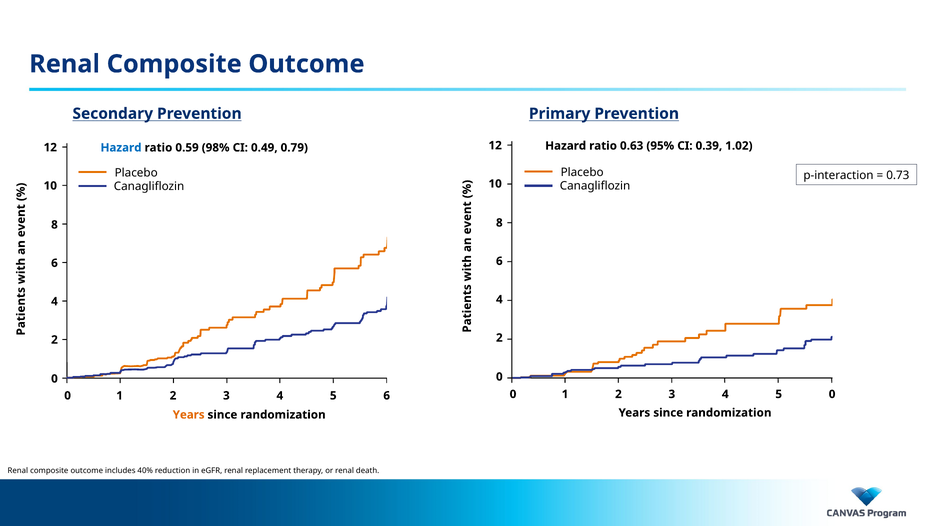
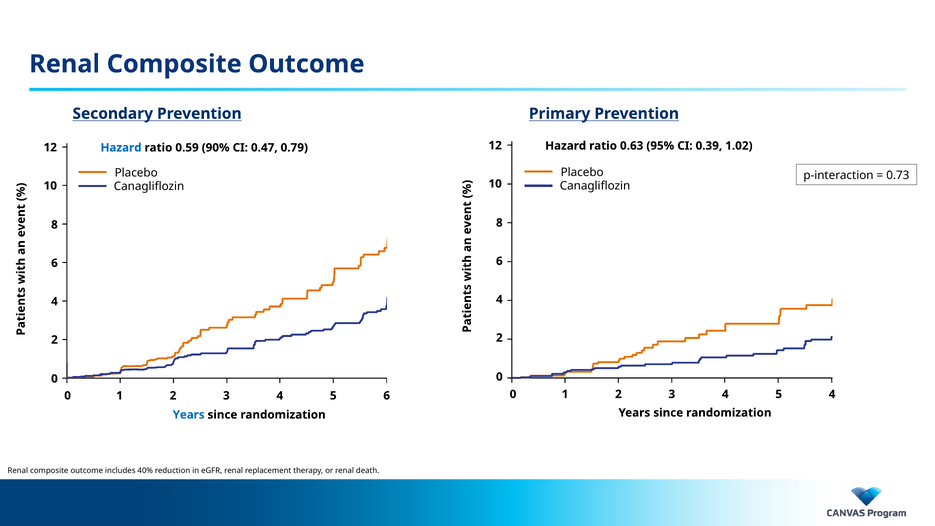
98%: 98% -> 90%
0.49: 0.49 -> 0.47
5 0: 0 -> 4
Years at (189, 415) colour: orange -> blue
